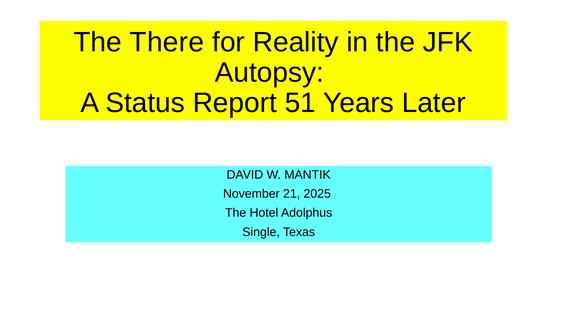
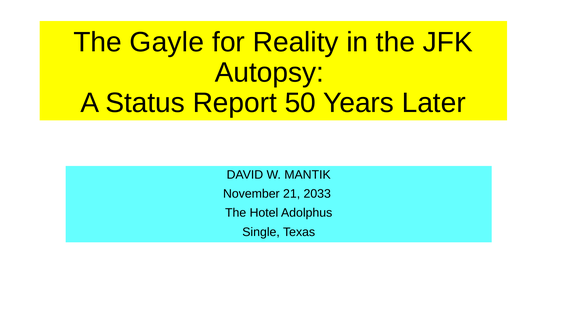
There: There -> Gayle
51: 51 -> 50
2025: 2025 -> 2033
